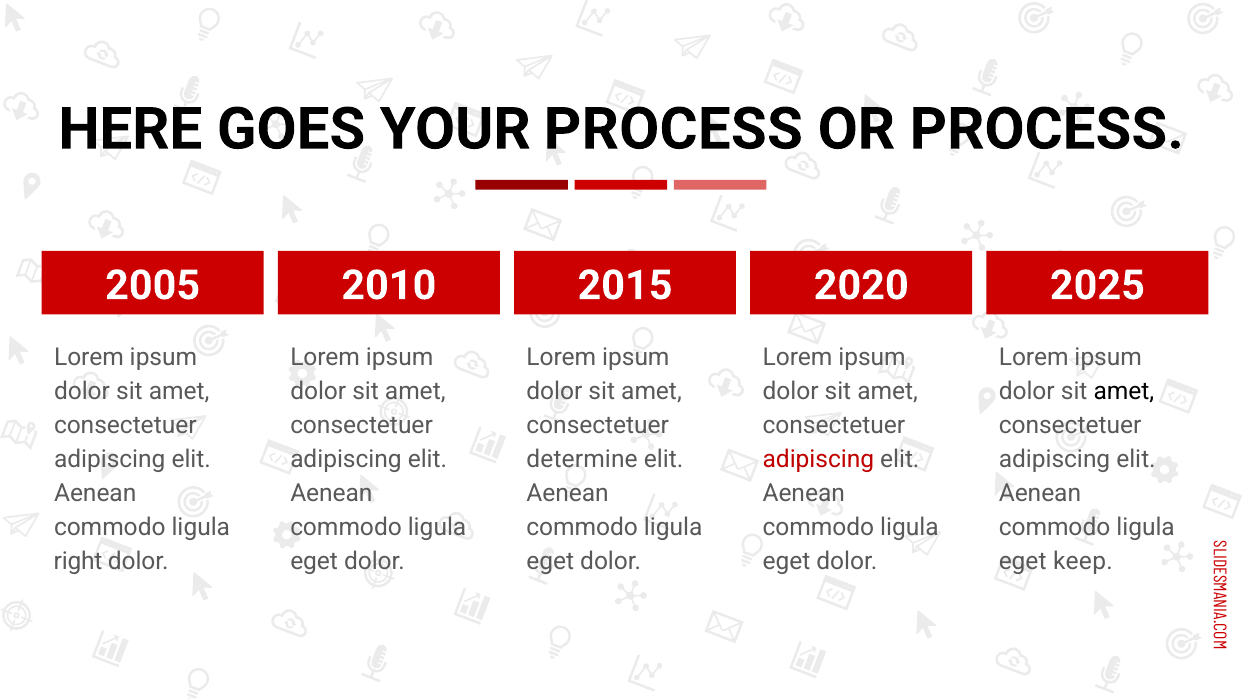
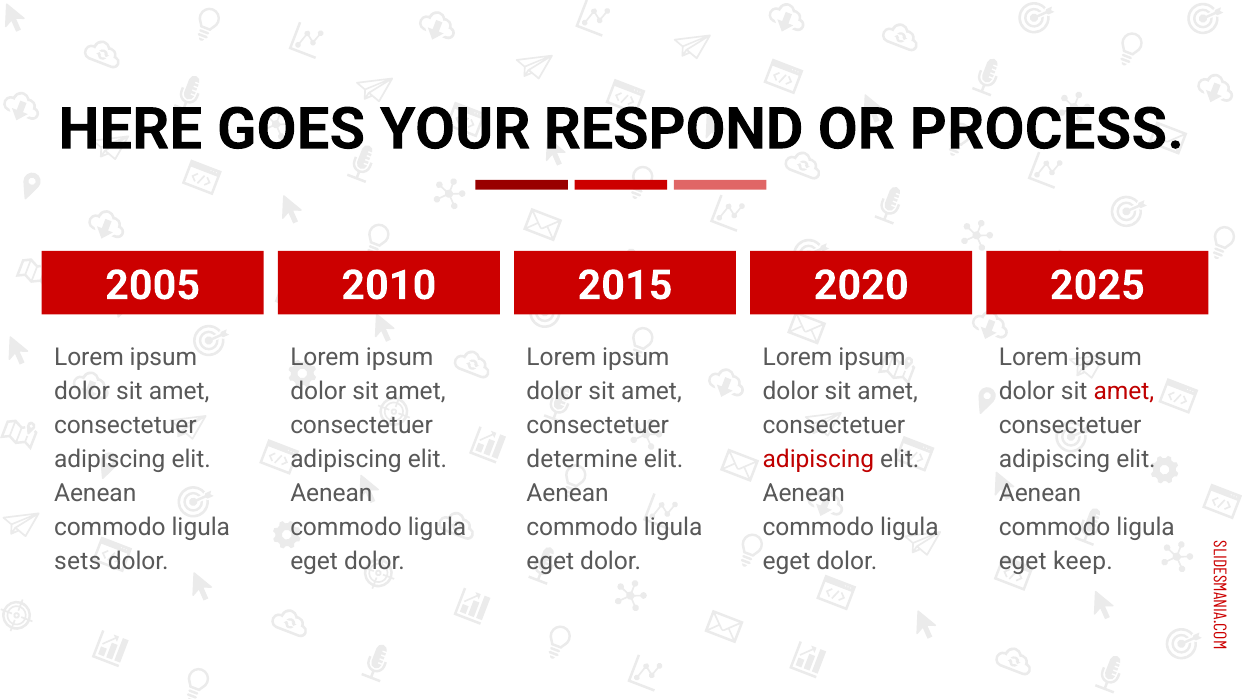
YOUR PROCESS: PROCESS -> RESPOND
amet at (1124, 392) colour: black -> red
right: right -> sets
